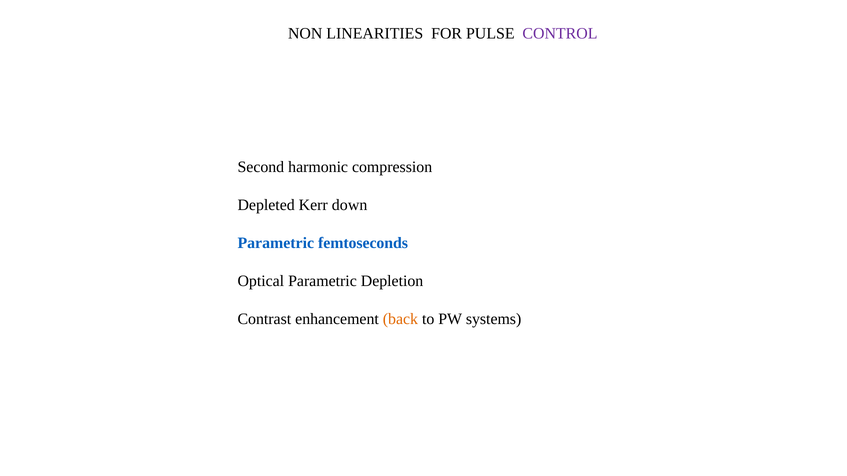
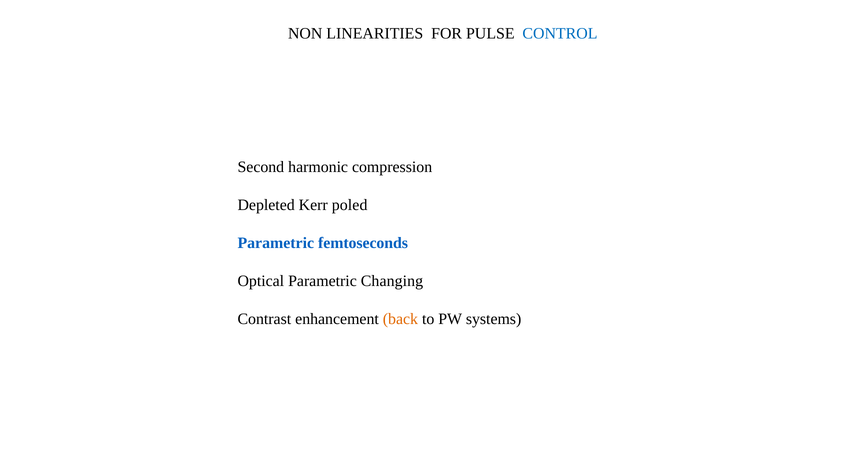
CONTROL colour: purple -> blue
down: down -> poled
Depletion: Depletion -> Changing
